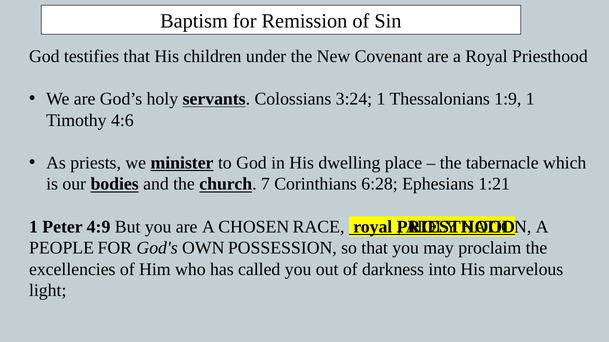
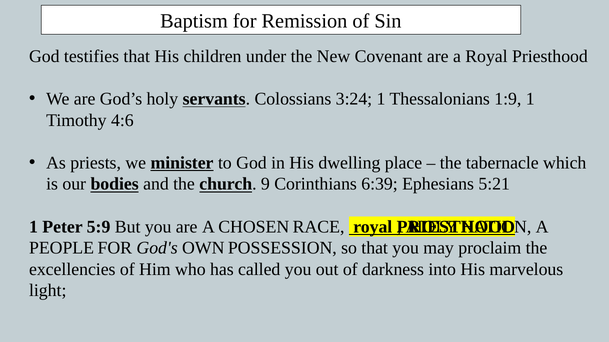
7: 7 -> 9
6:28: 6:28 -> 6:39
1:21: 1:21 -> 5:21
4:9: 4:9 -> 5:9
